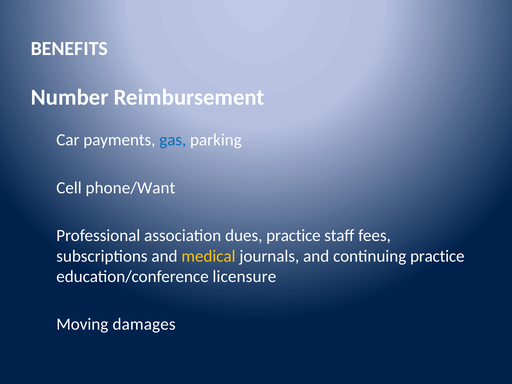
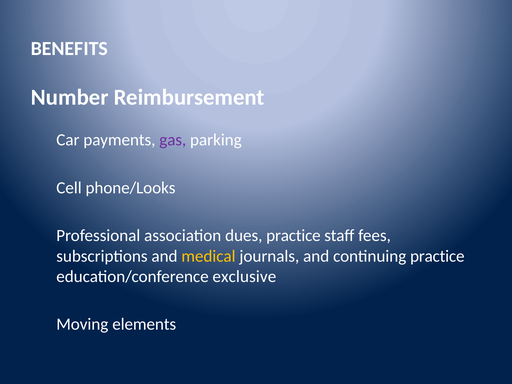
gas colour: blue -> purple
phone/Want: phone/Want -> phone/Looks
licensure: licensure -> exclusive
damages: damages -> elements
